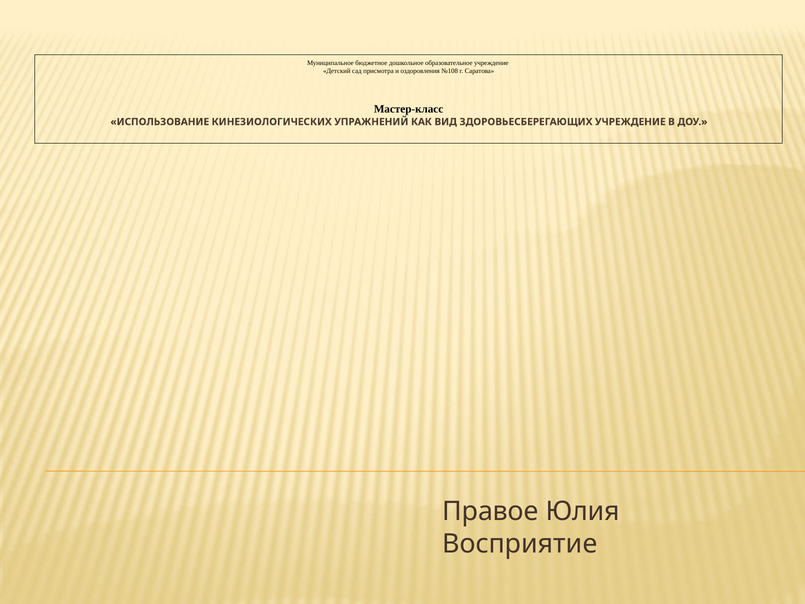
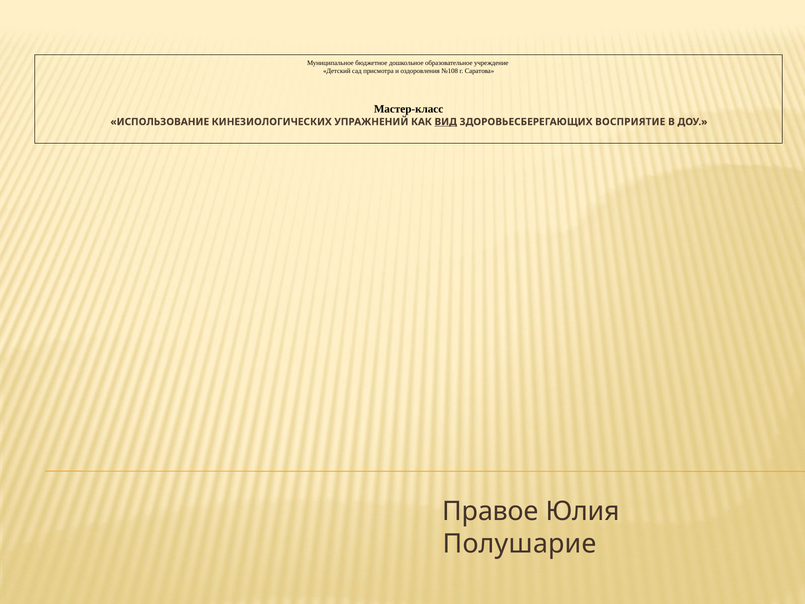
ВИД underline: none -> present
ЗДОРОВЬЕСБЕРЕГАЮЩИХ УЧРЕЖДЕНИЕ: УЧРЕЖДЕНИЕ -> ВОСПРИЯТИЕ
Восприятие: Восприятие -> Полушарие
